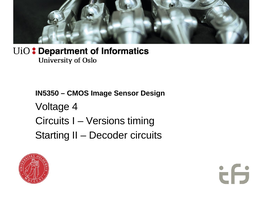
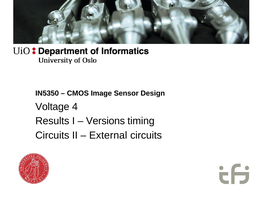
Circuits at (52, 121): Circuits -> Results
Starting at (52, 135): Starting -> Circuits
Decoder: Decoder -> External
